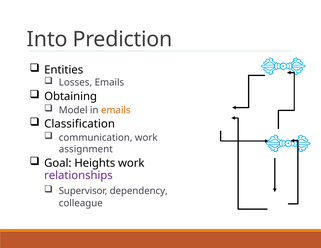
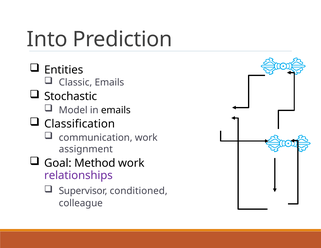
Losses: Losses -> Classic
Obtaining: Obtaining -> Stochastic
emails at (116, 110) colour: orange -> black
Heights: Heights -> Method
dependency: dependency -> conditioned
